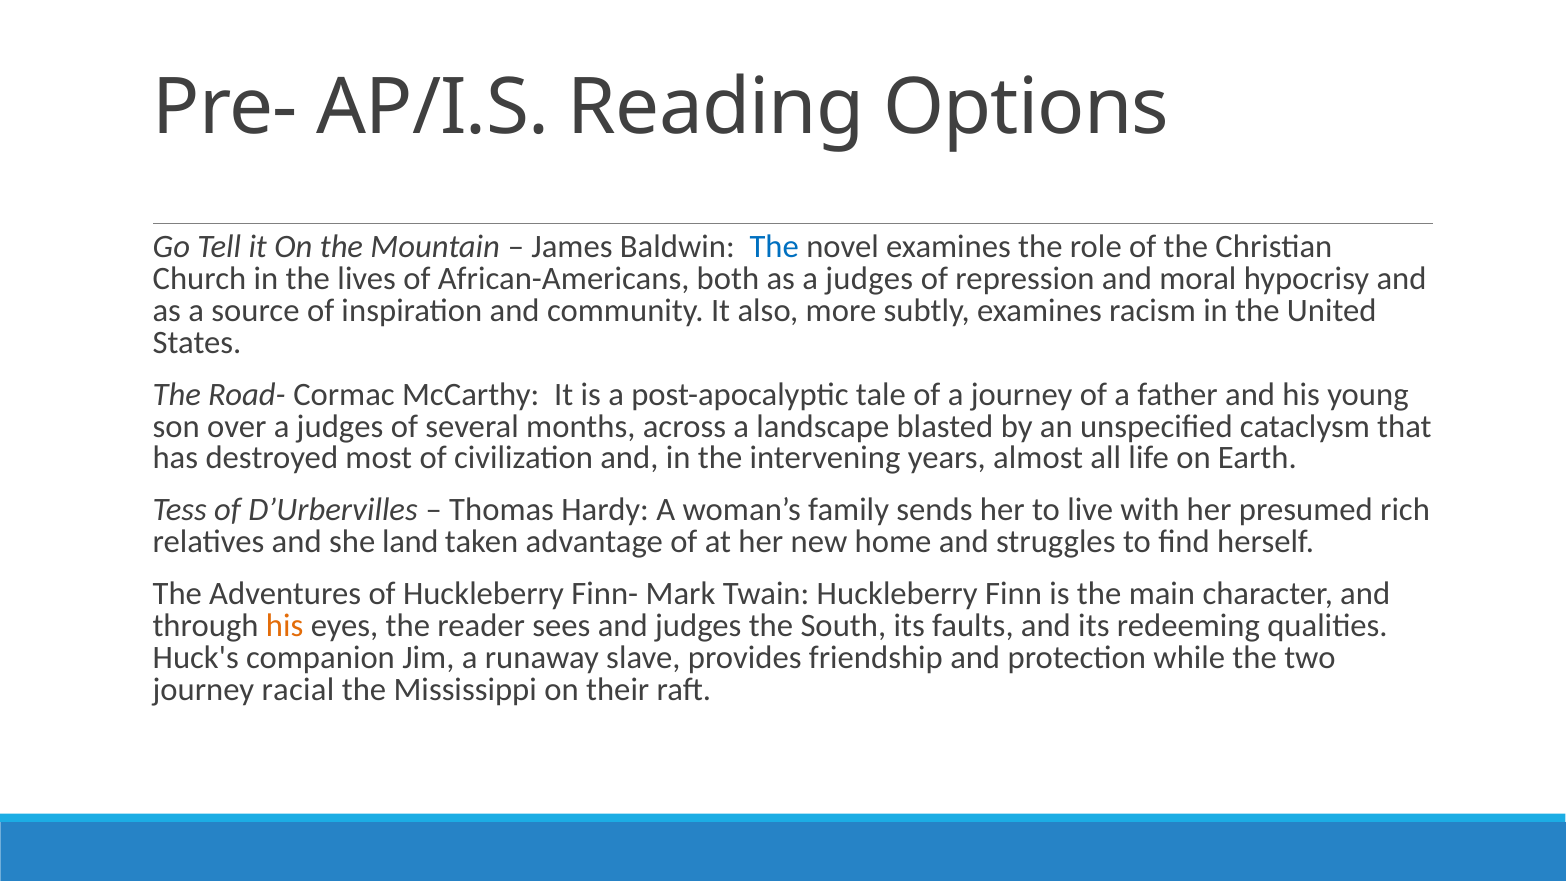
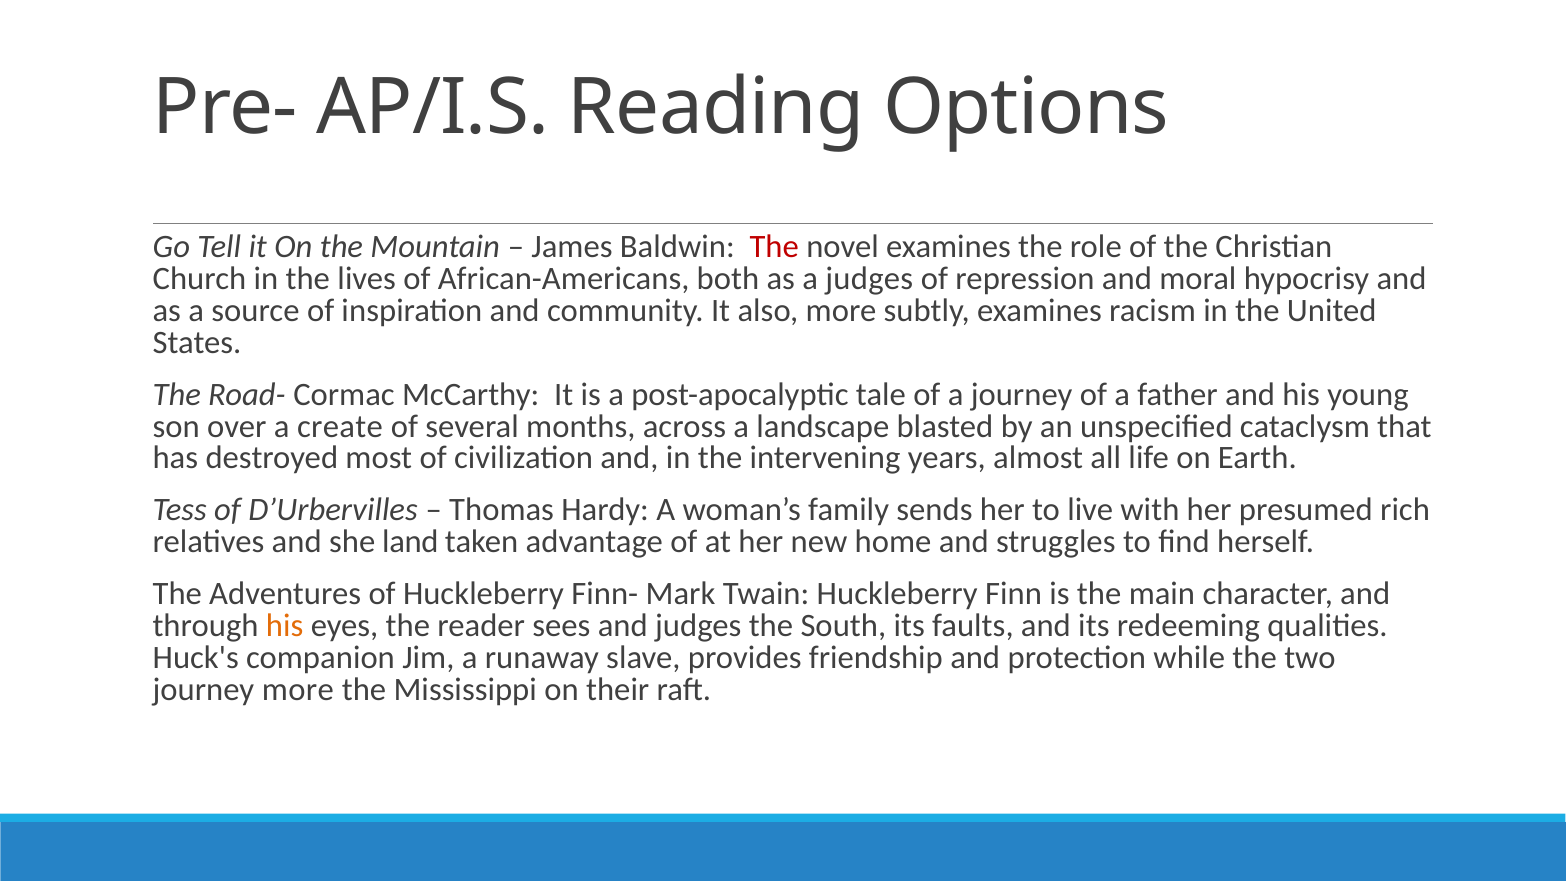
The at (774, 247) colour: blue -> red
over a judges: judges -> create
journey racial: racial -> more
